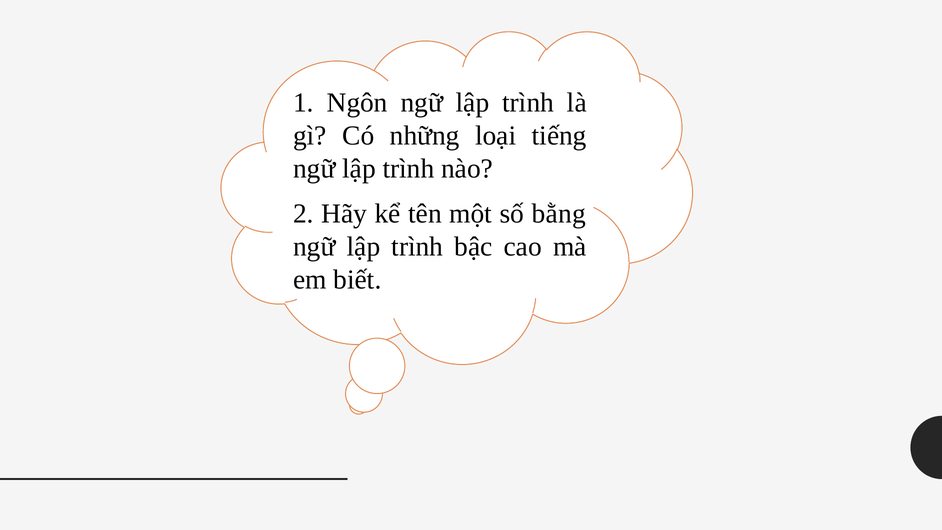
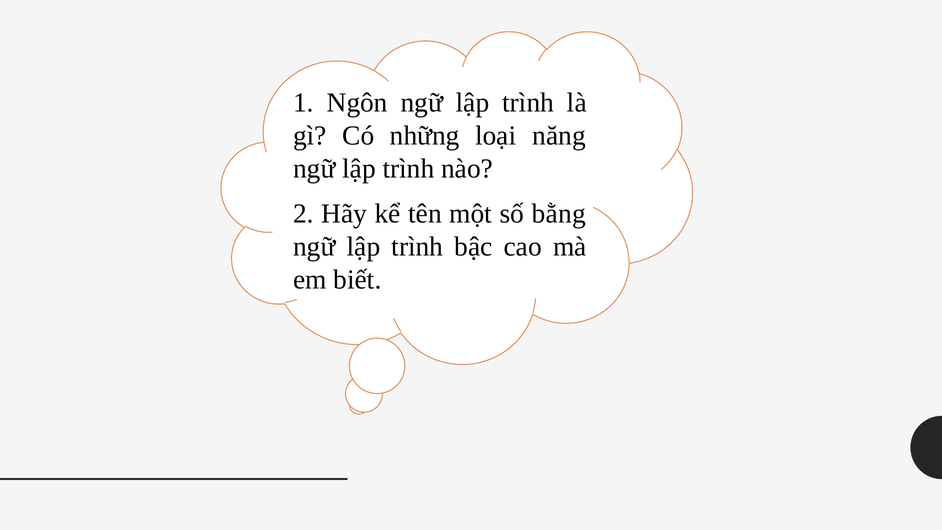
tiếng: tiếng -> năng
